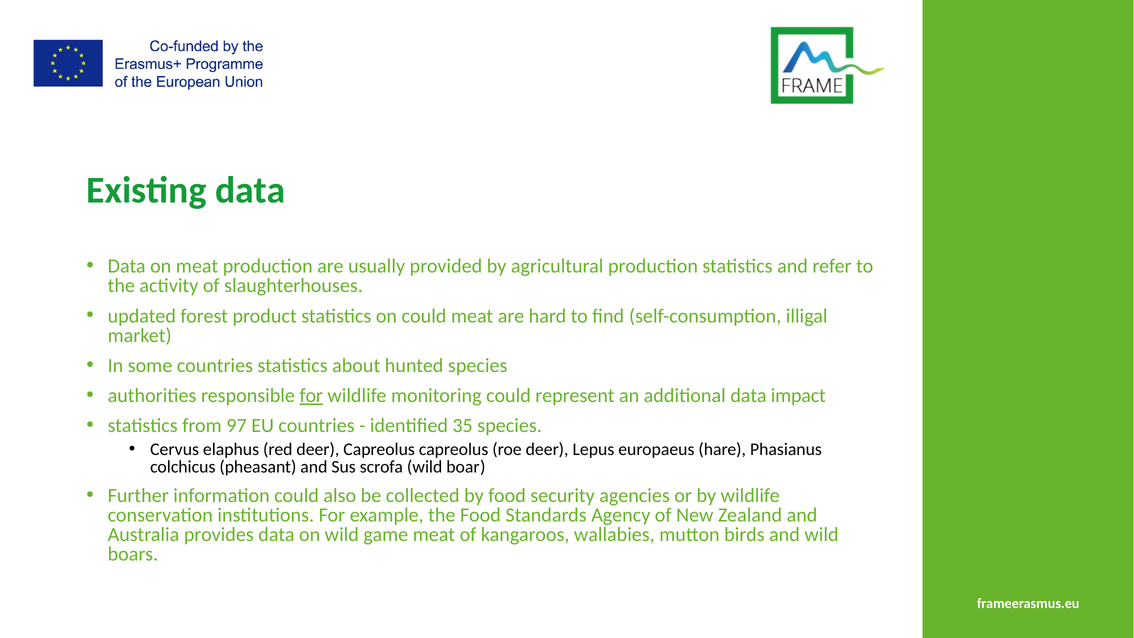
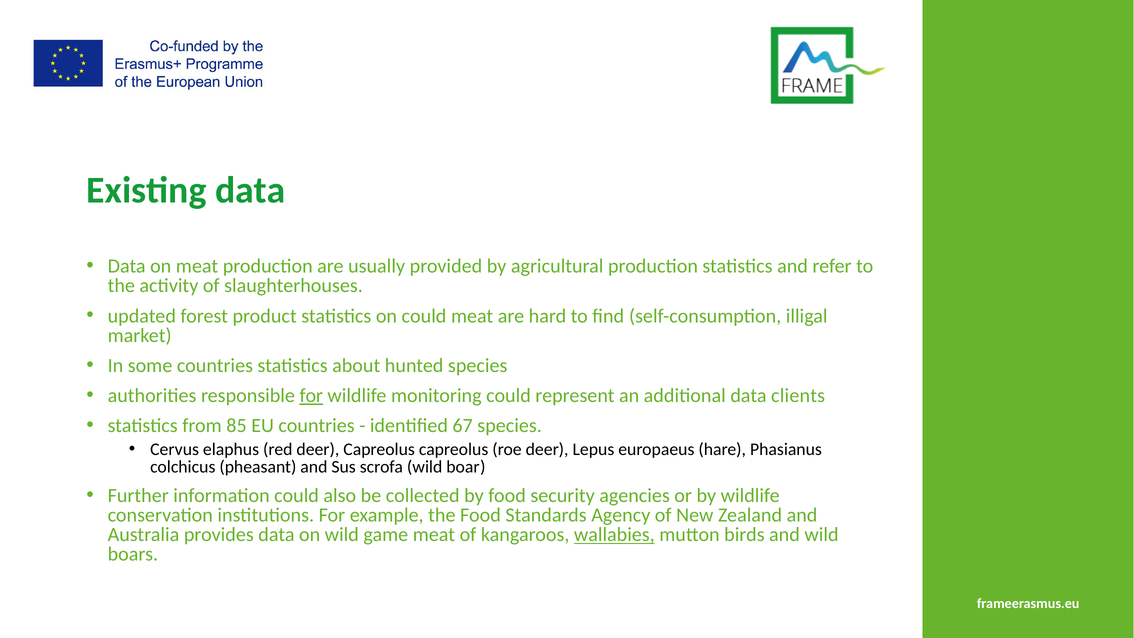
impact: impact -> clients
97: 97 -> 85
35: 35 -> 67
wallabies underline: none -> present
